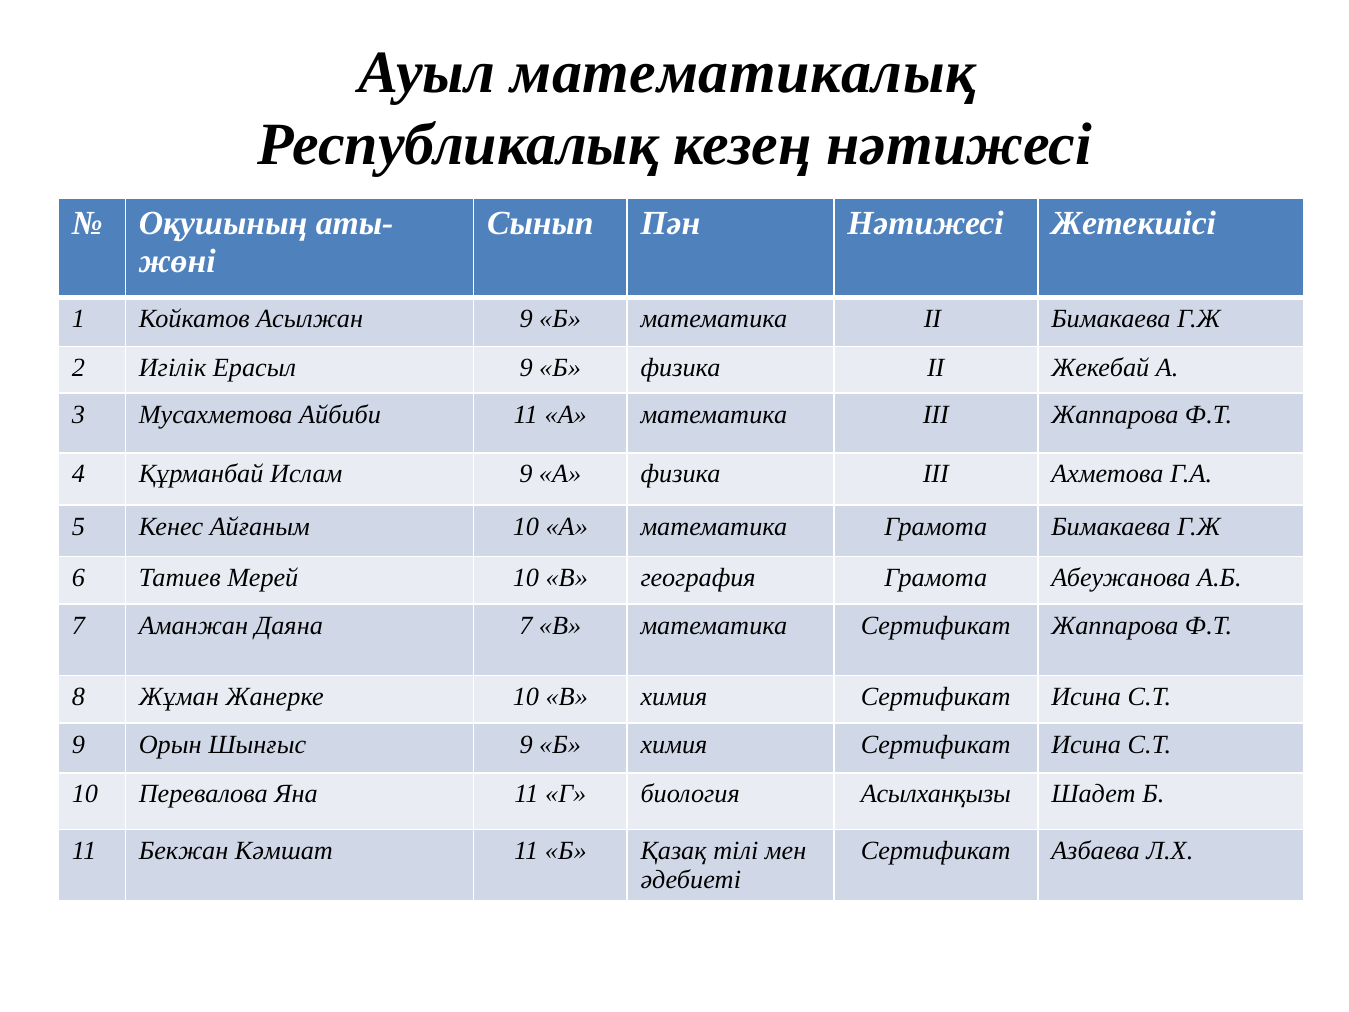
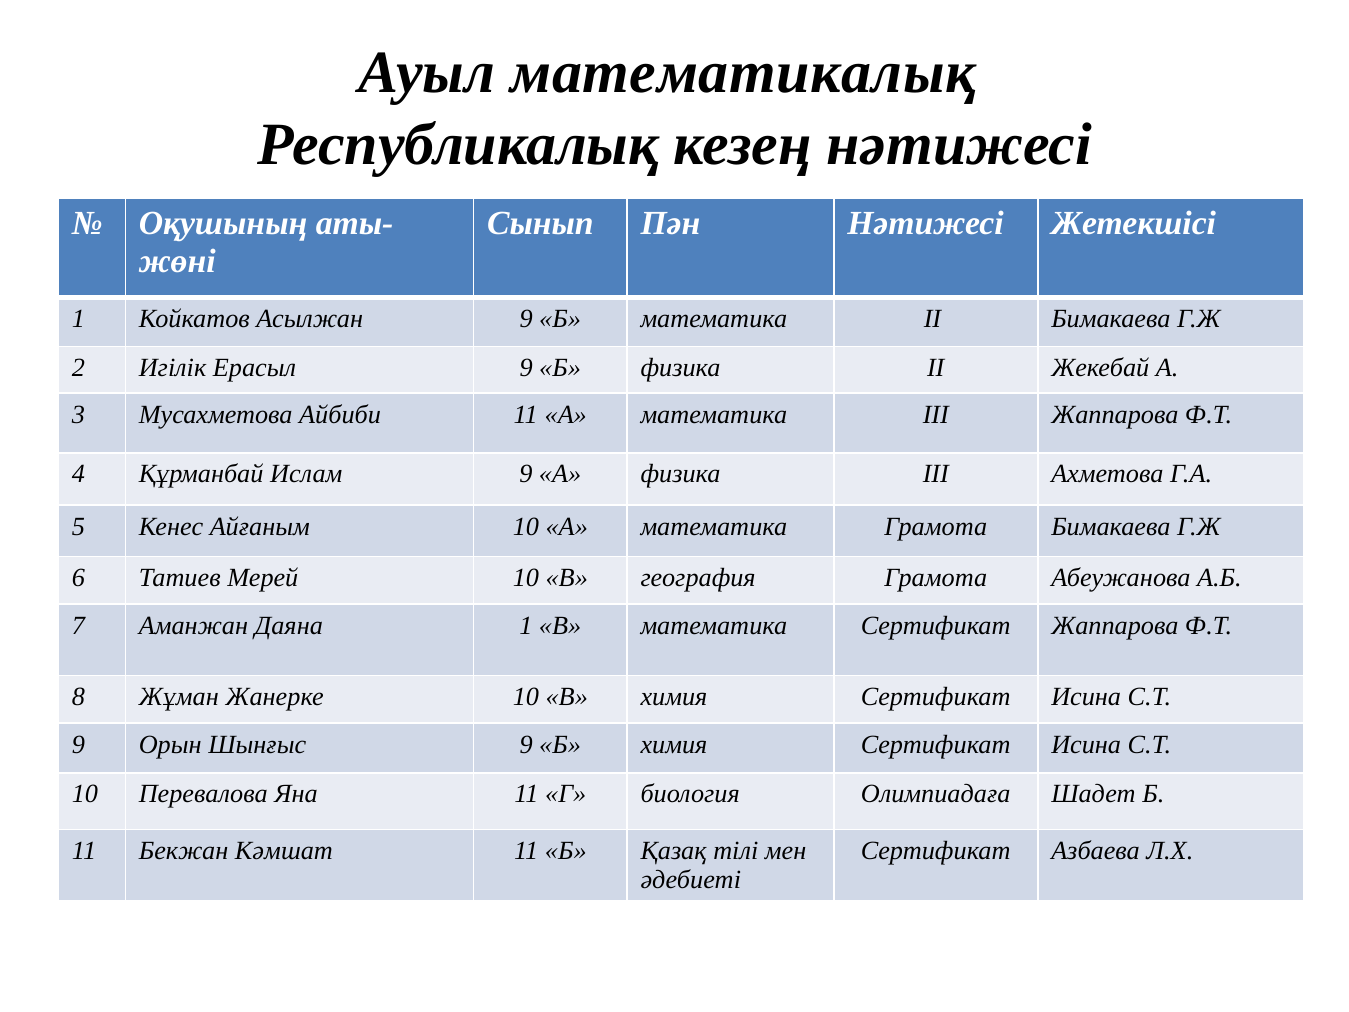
Даяна 7: 7 -> 1
Асылханқызы: Асылханқызы -> Олимпиадаға
